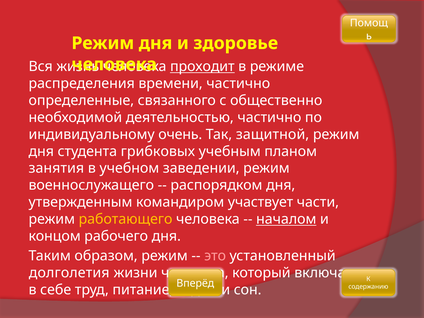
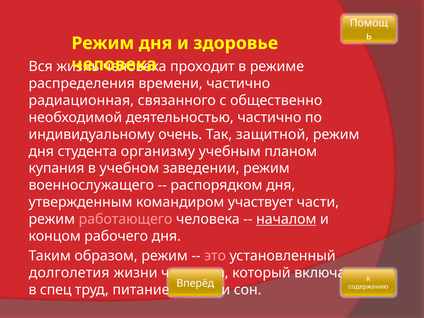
проходит underline: present -> none
определенные: определенные -> радиационная
грибковых: грибковых -> организму
занятия: занятия -> купания
работающего colour: yellow -> pink
себе: себе -> спец
